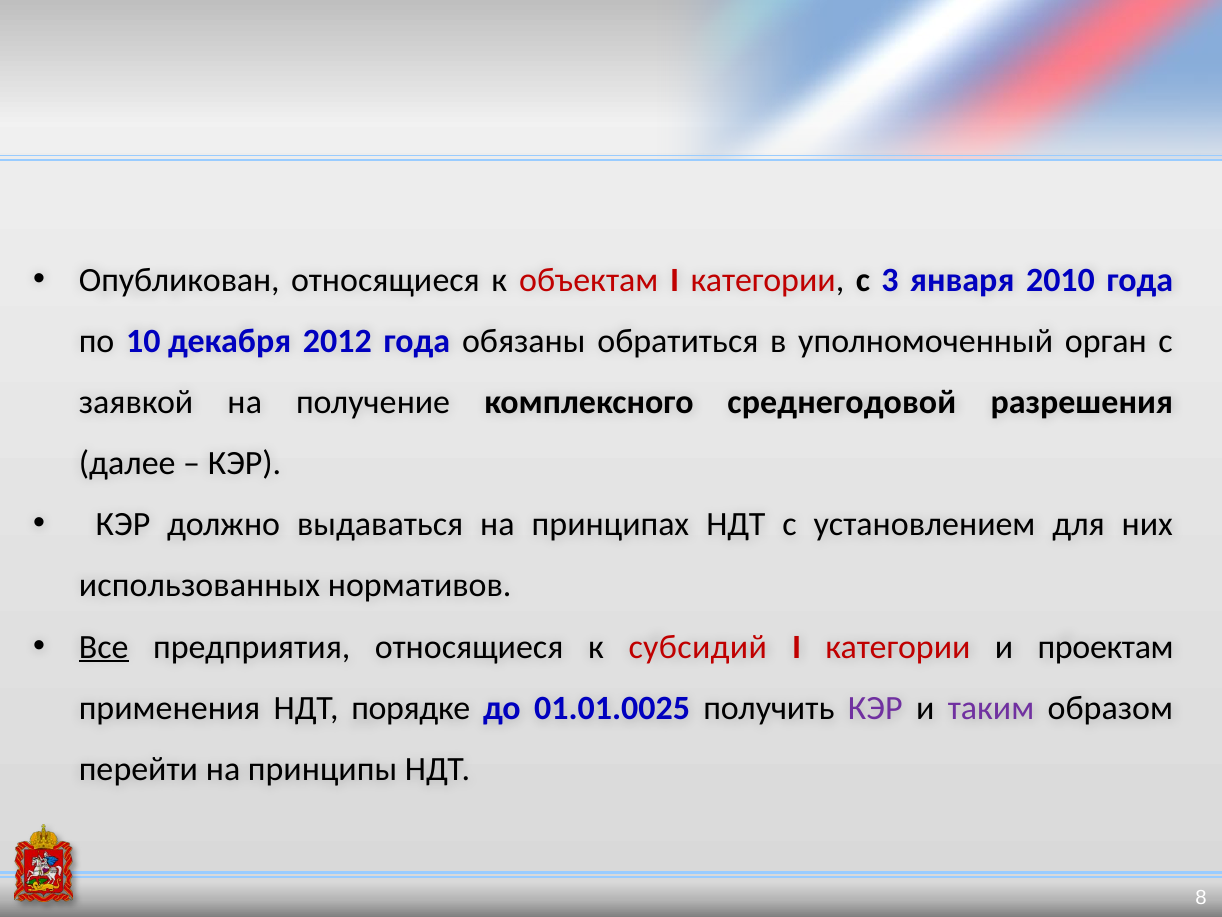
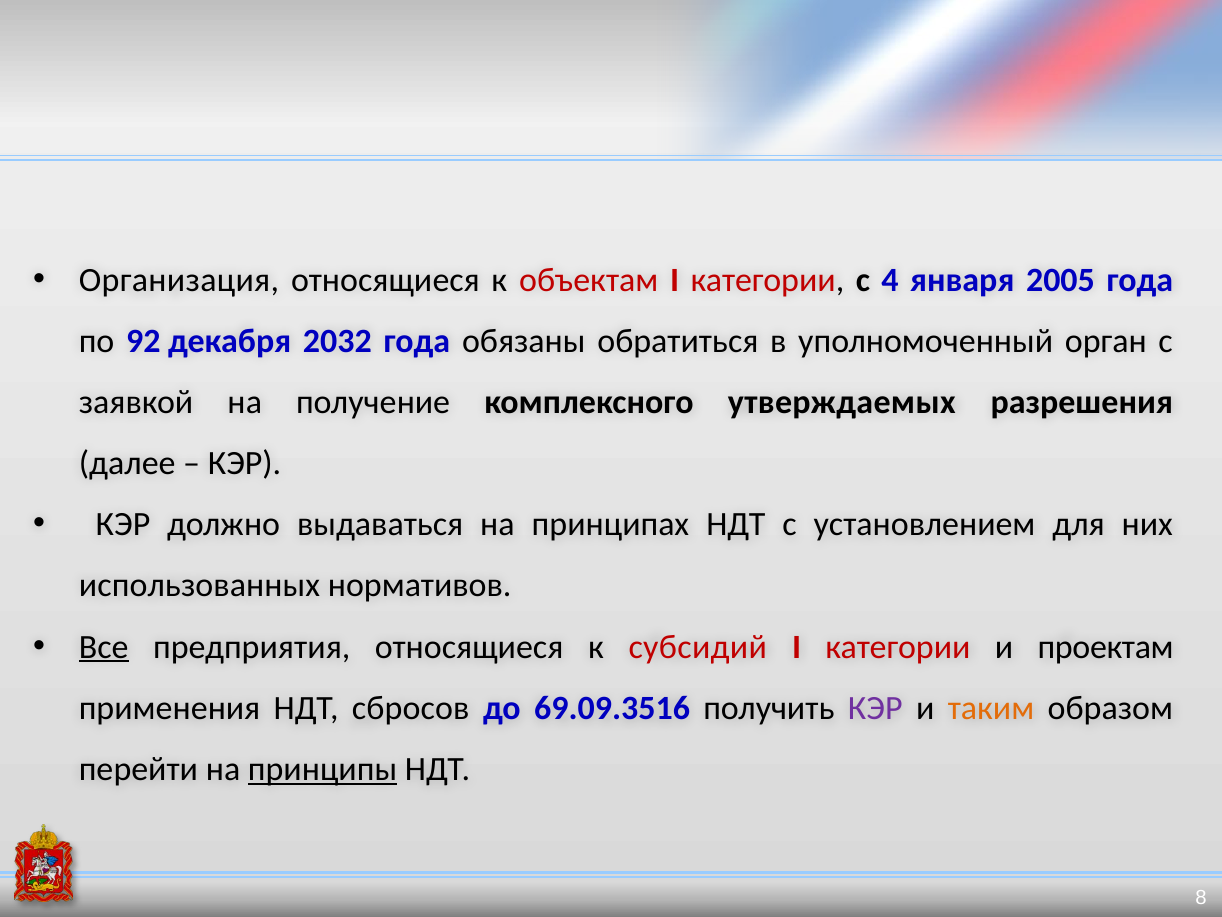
Опубликован: Опубликован -> Организация
3: 3 -> 4
2010: 2010 -> 2005
10: 10 -> 92
2012: 2012 -> 2032
среднегодовой: среднегодовой -> утверждаемых
порядке: порядке -> сбросов
01.01.0025: 01.01.0025 -> 69.09.3516
таким colour: purple -> orange
принципы underline: none -> present
